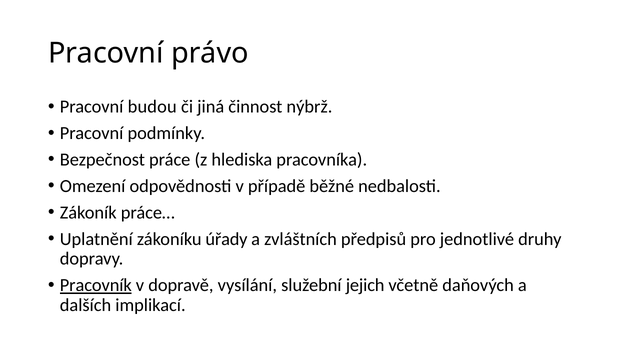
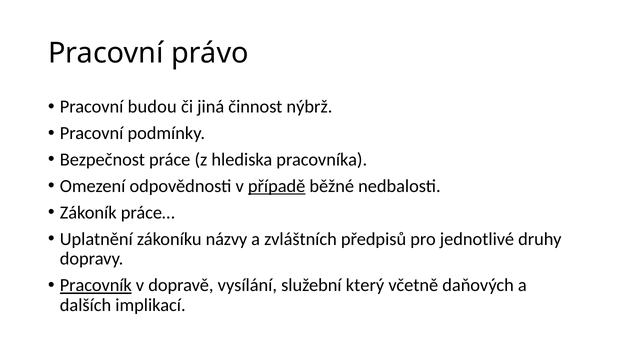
případě underline: none -> present
úřady: úřady -> názvy
jejich: jejich -> který
